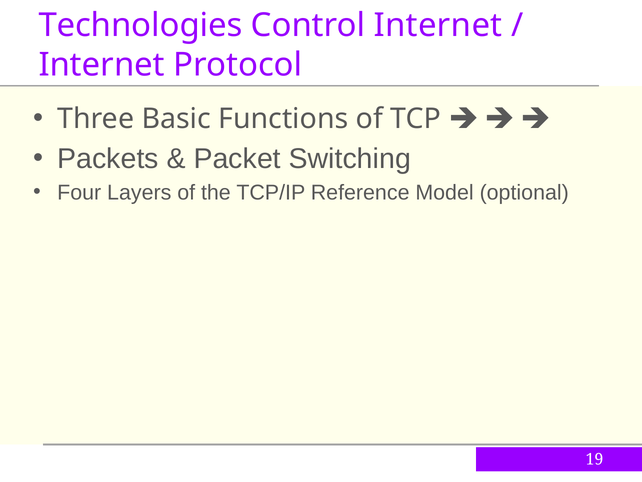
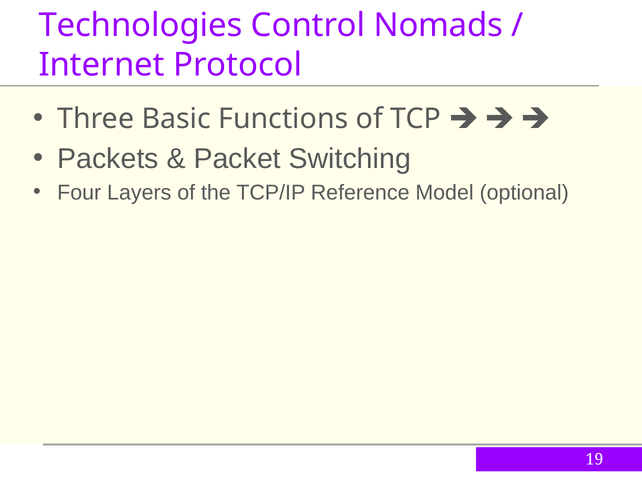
Control Internet: Internet -> Nomads
